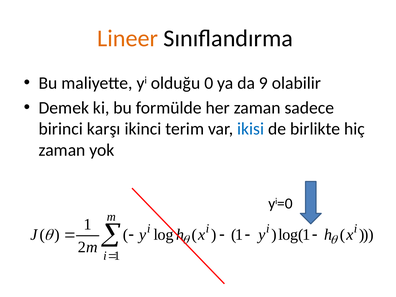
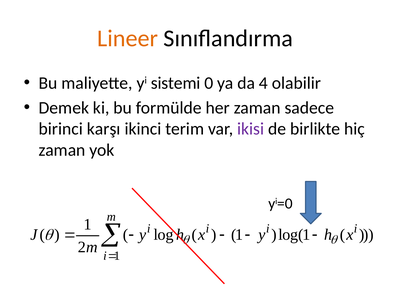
olduğu: olduğu -> sistemi
9: 9 -> 4
ikisi colour: blue -> purple
